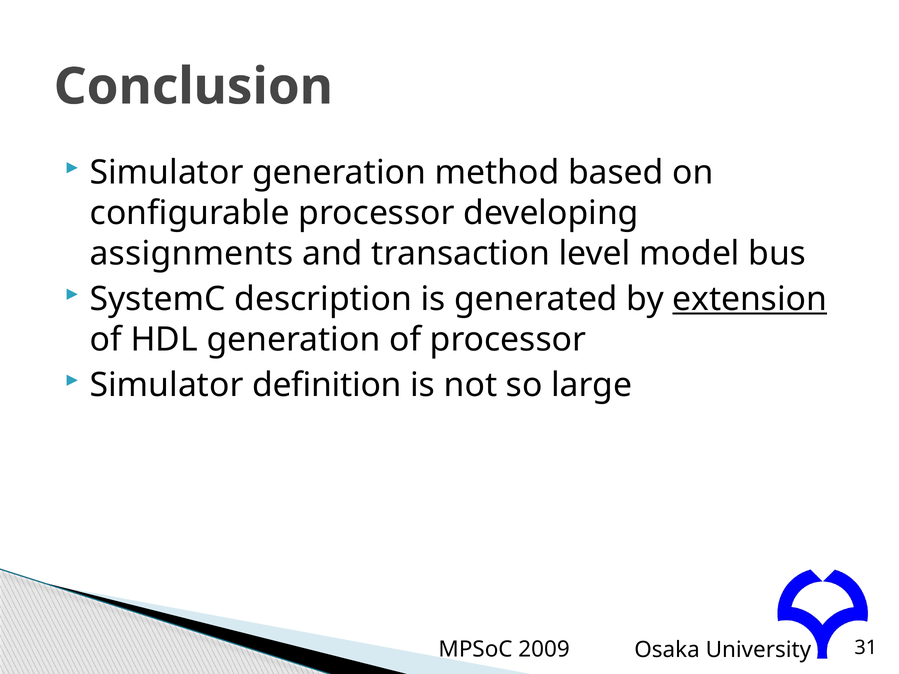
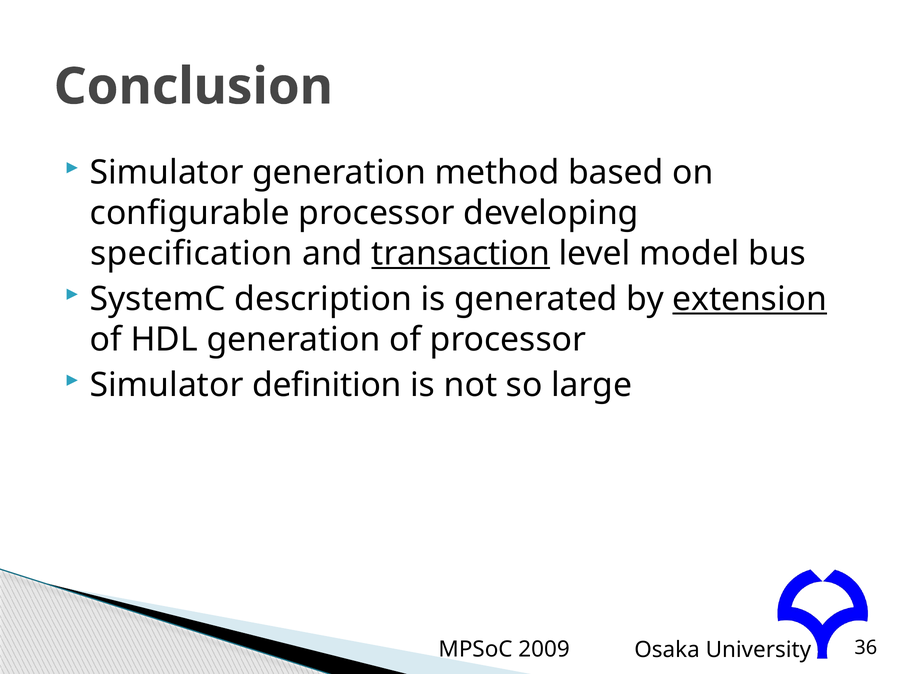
assignments: assignments -> specification
transaction underline: none -> present
31: 31 -> 36
